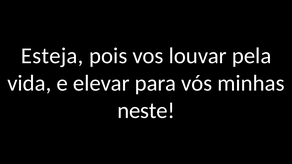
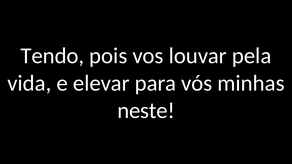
Esteja: Esteja -> Tendo
